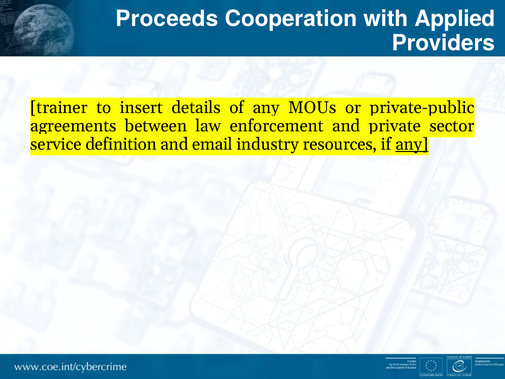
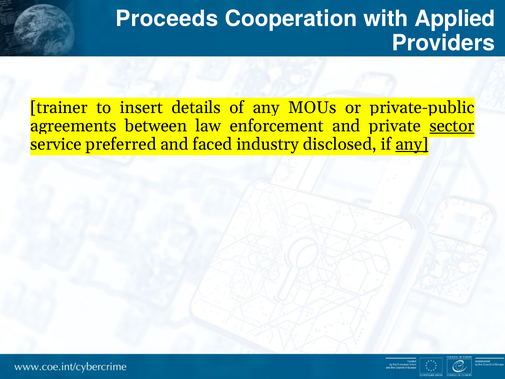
sector underline: none -> present
definition: definition -> preferred
email: email -> faced
resources: resources -> disclosed
